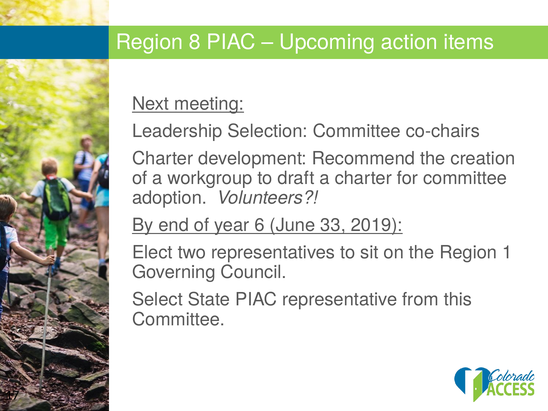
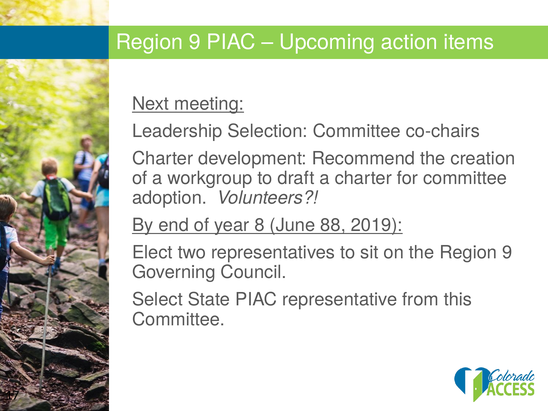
8 at (195, 42): 8 -> 9
6: 6 -> 8
33: 33 -> 88
the Region 1: 1 -> 9
